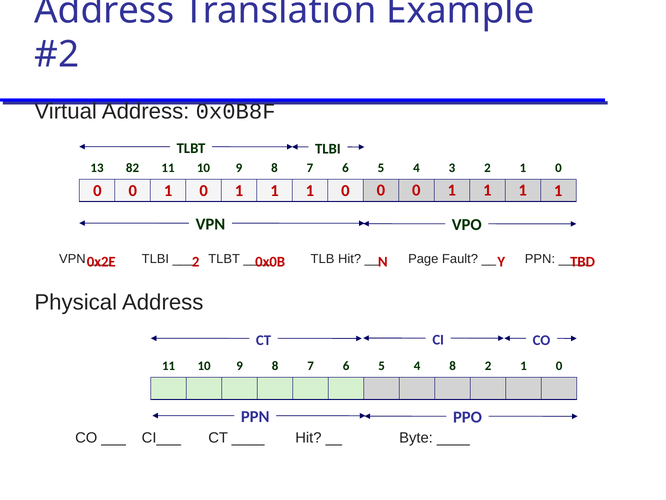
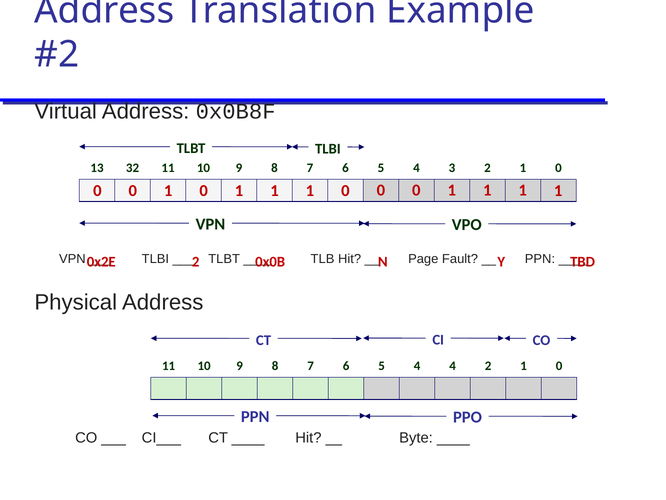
82: 82 -> 32
4 8: 8 -> 4
